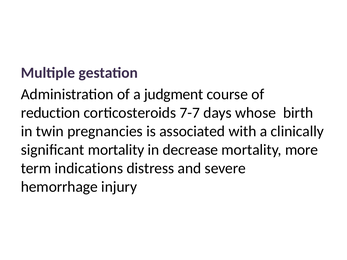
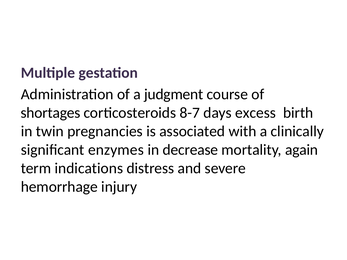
reduction: reduction -> shortages
7-7: 7-7 -> 8-7
whose: whose -> excess
significant mortality: mortality -> enzymes
more: more -> again
